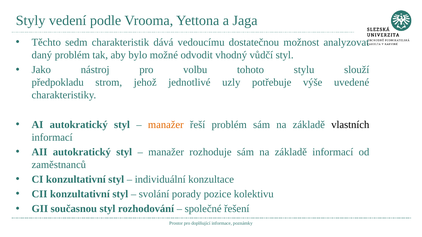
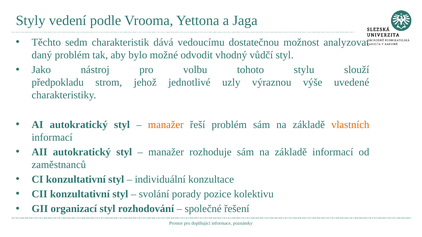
potřebuje: potřebuje -> výraznou
vlastních colour: black -> orange
současnou: současnou -> organizací
